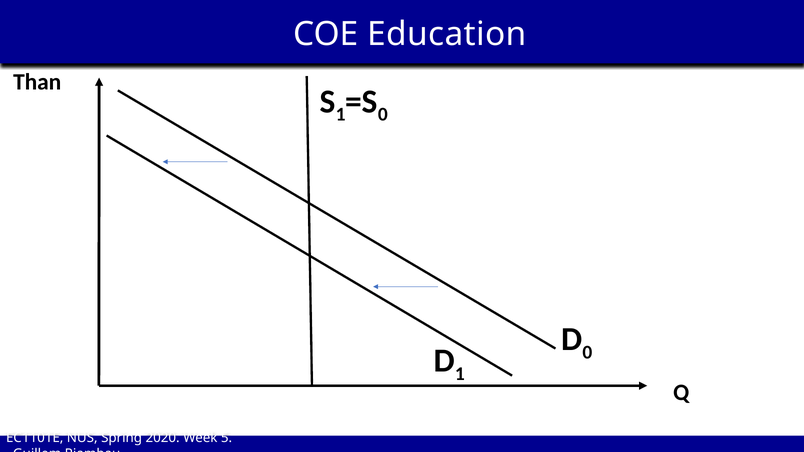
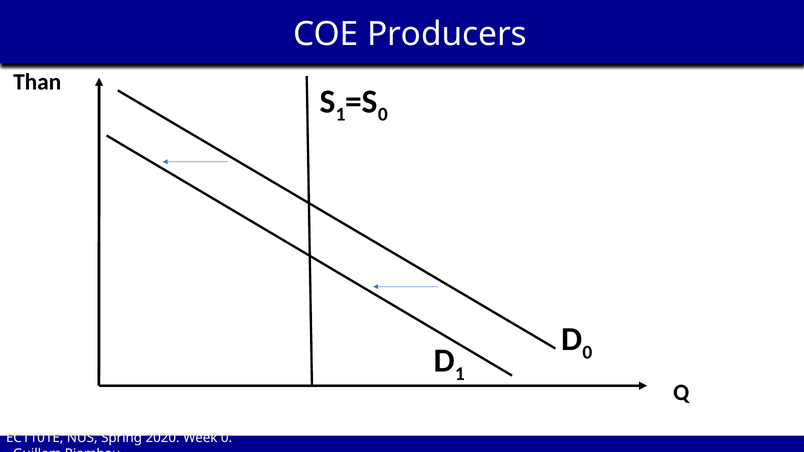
Education: Education -> Producers
Week 5: 5 -> 0
